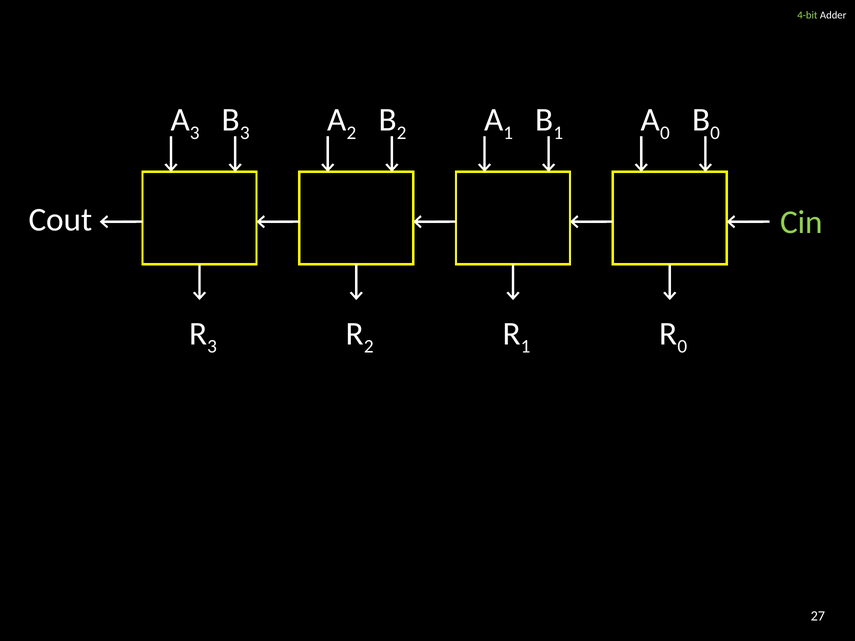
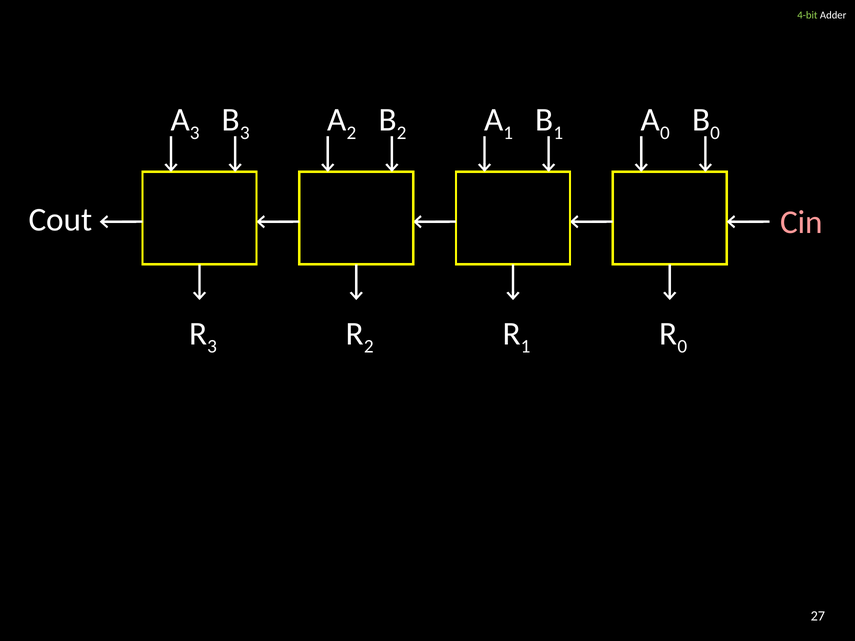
Cin colour: light green -> pink
